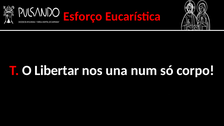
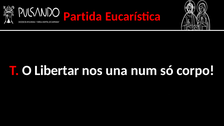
Esforço: Esforço -> Partida
